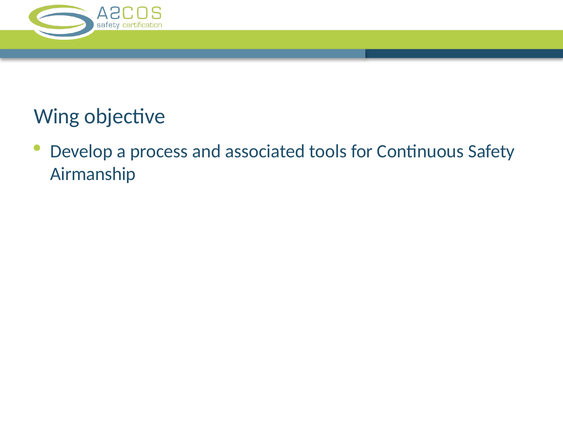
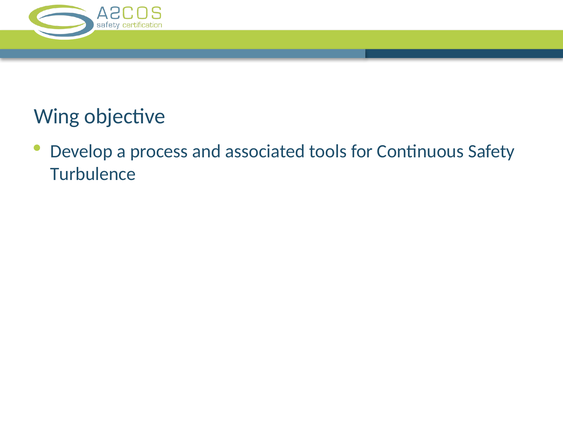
Airmanship: Airmanship -> Turbulence
